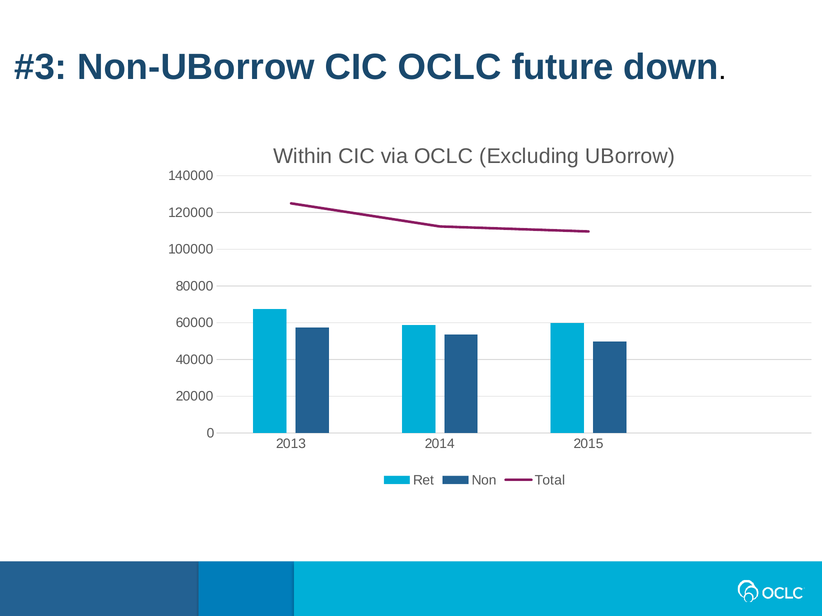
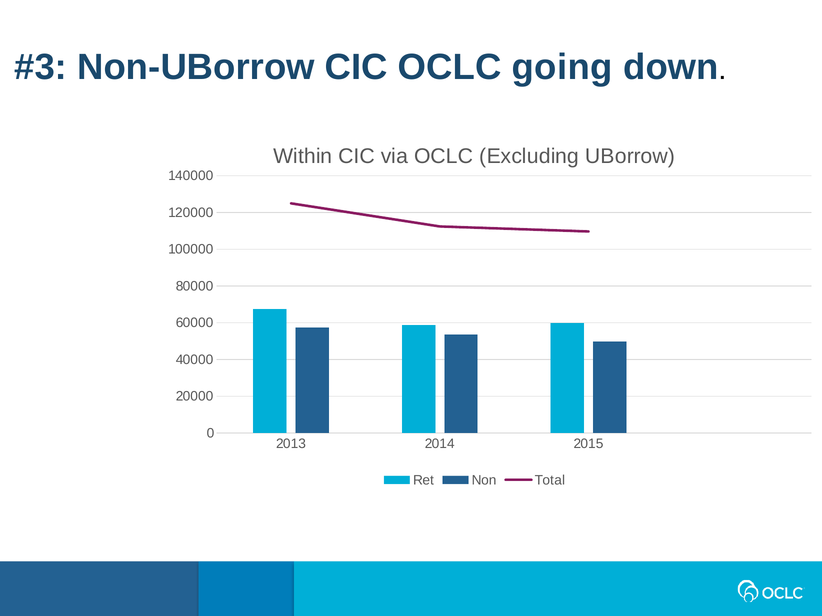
future: future -> going
